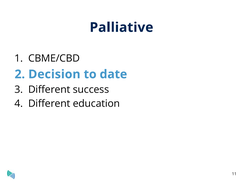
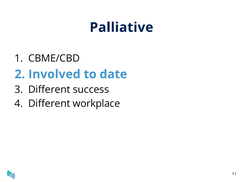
Decision: Decision -> Involved
education: education -> workplace
